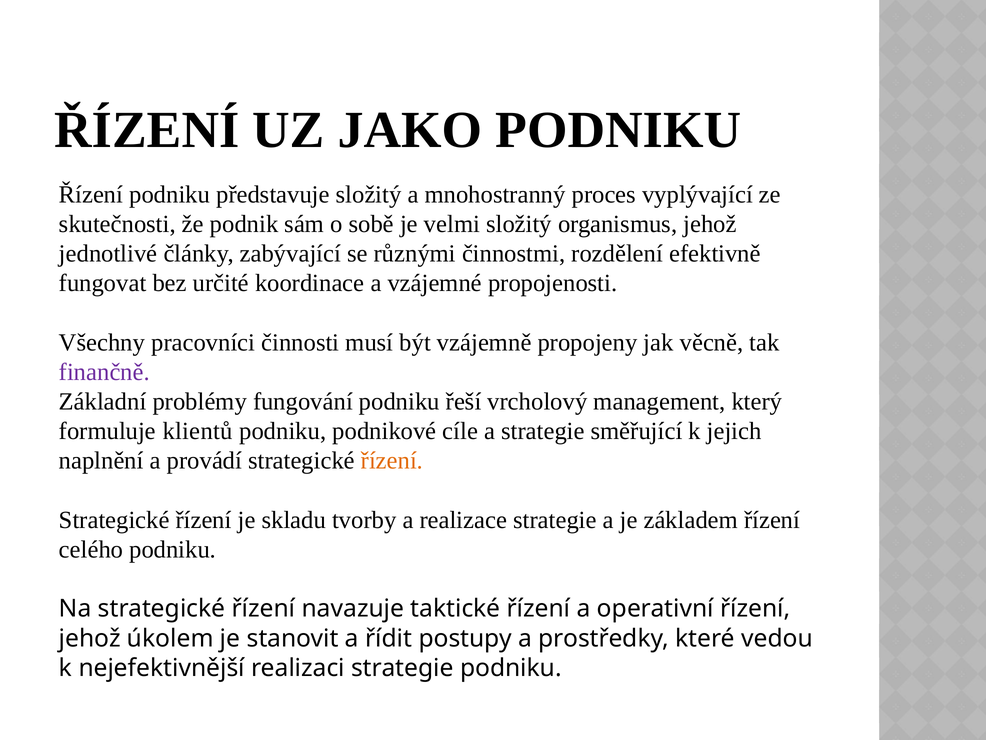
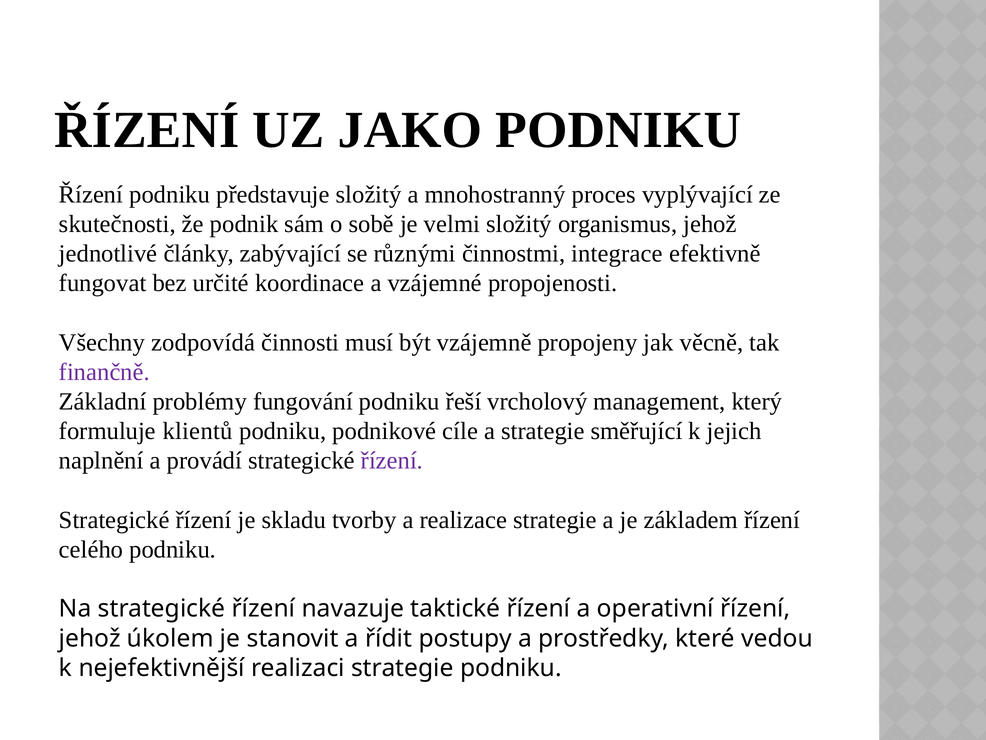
rozdělení: rozdělení -> integrace
pracovníci: pracovníci -> zodpovídá
řízení at (392, 460) colour: orange -> purple
